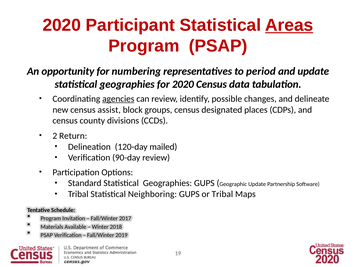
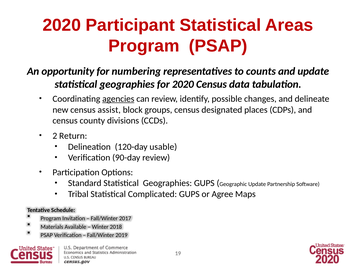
Areas underline: present -> none
period: period -> counts
mailed: mailed -> usable
Neighboring: Neighboring -> Complicated
or Tribal: Tribal -> Agree
